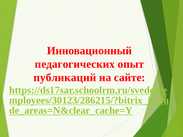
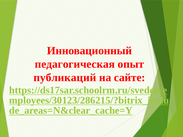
педагогических: педагогических -> педагогическая
